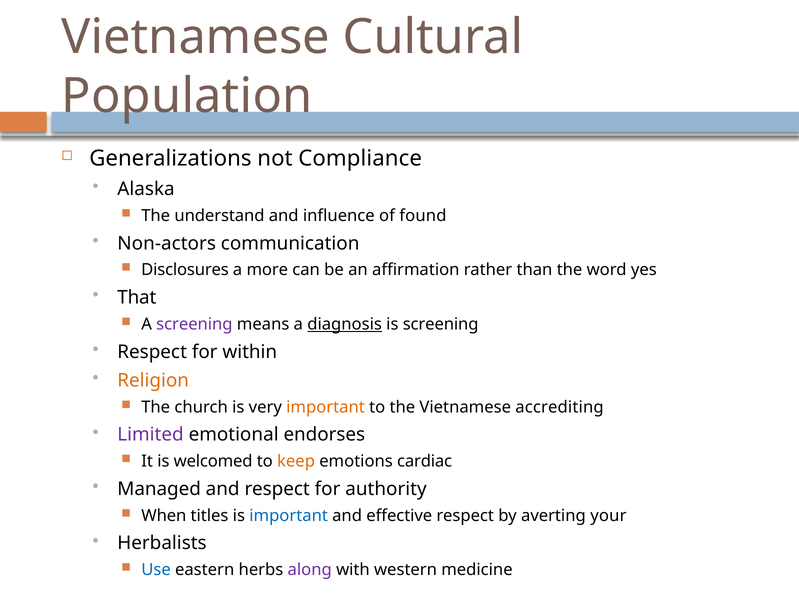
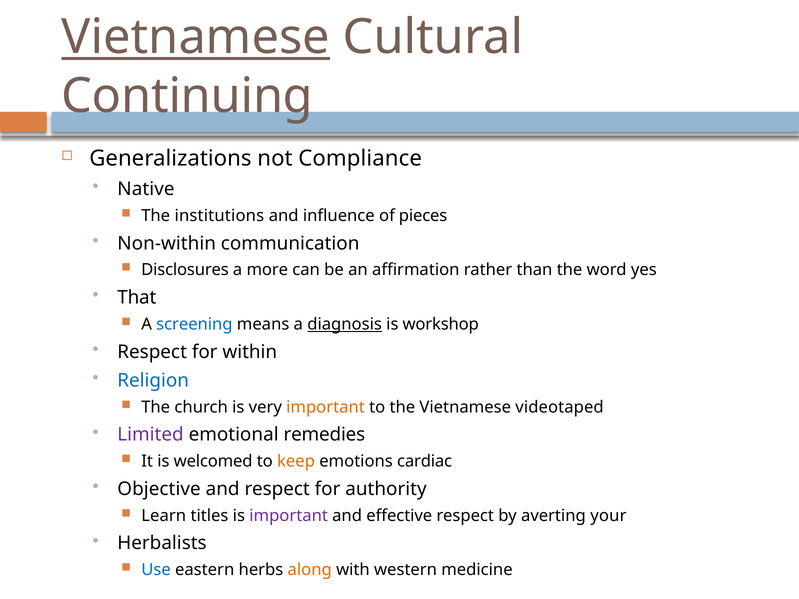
Vietnamese at (196, 37) underline: none -> present
Population: Population -> Continuing
Alaska: Alaska -> Native
understand: understand -> institutions
found: found -> pieces
Non-actors: Non-actors -> Non-within
screening at (194, 324) colour: purple -> blue
is screening: screening -> workshop
Religion colour: orange -> blue
accrediting: accrediting -> videotaped
endorses: endorses -> remedies
Managed: Managed -> Objective
When: When -> Learn
important at (289, 516) colour: blue -> purple
along colour: purple -> orange
